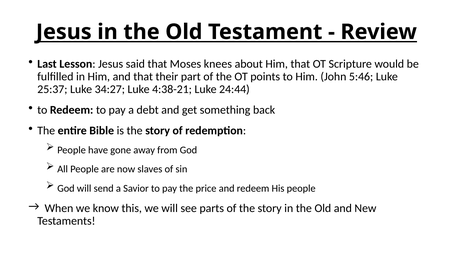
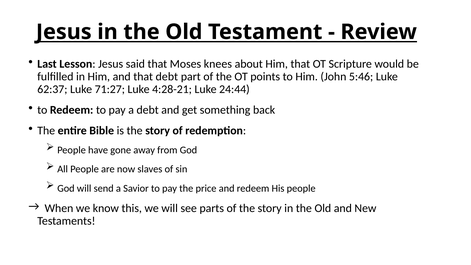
that their: their -> debt
25:37: 25:37 -> 62:37
34:27: 34:27 -> 71:27
4:38-21: 4:38-21 -> 4:28-21
